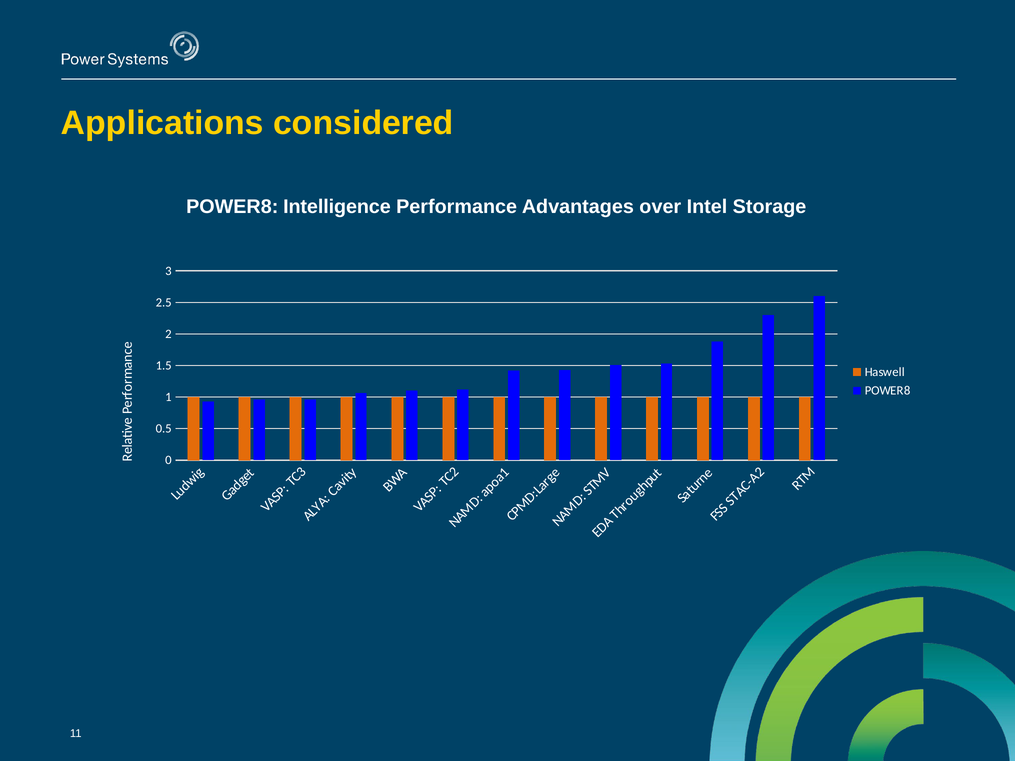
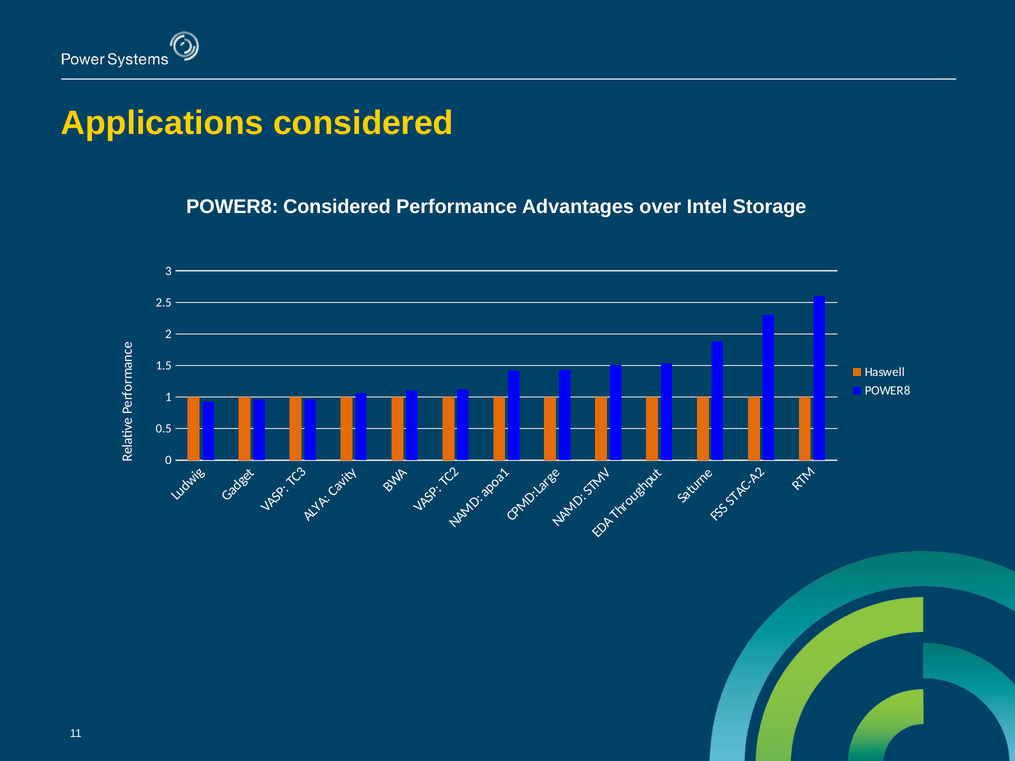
POWER8 Intelligence: Intelligence -> Considered
